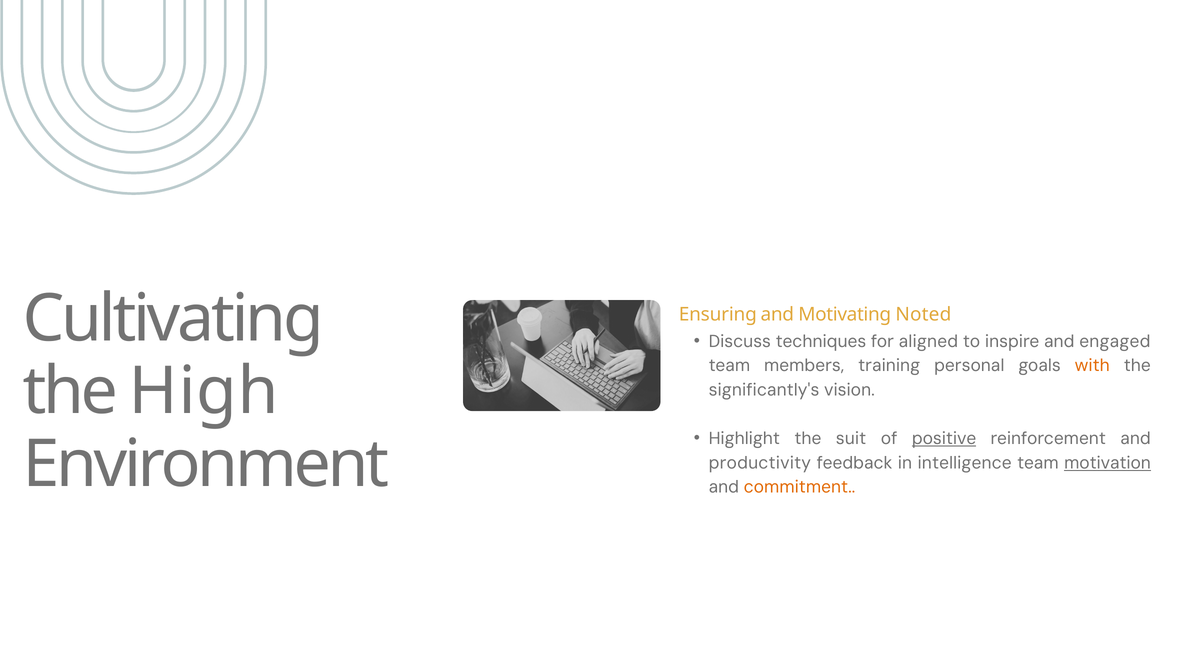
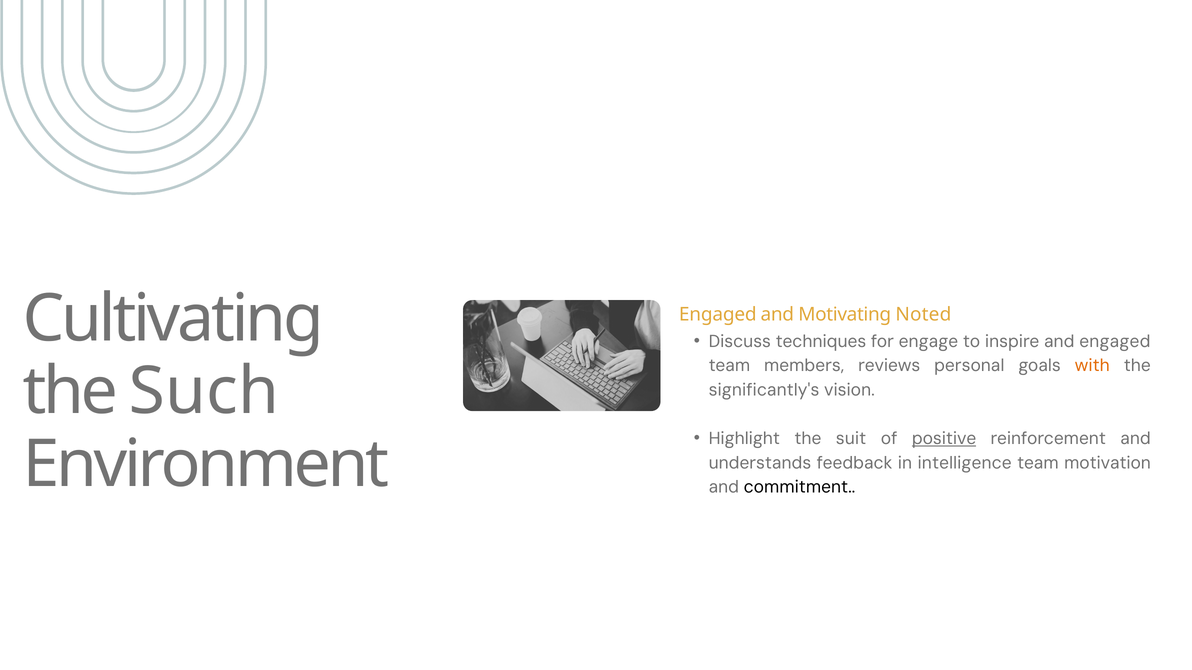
Ensuring at (718, 315): Ensuring -> Engaged
aligned: aligned -> engage
training: training -> reviews
High: High -> Such
productivity: productivity -> understands
motivation underline: present -> none
commitment colour: orange -> black
